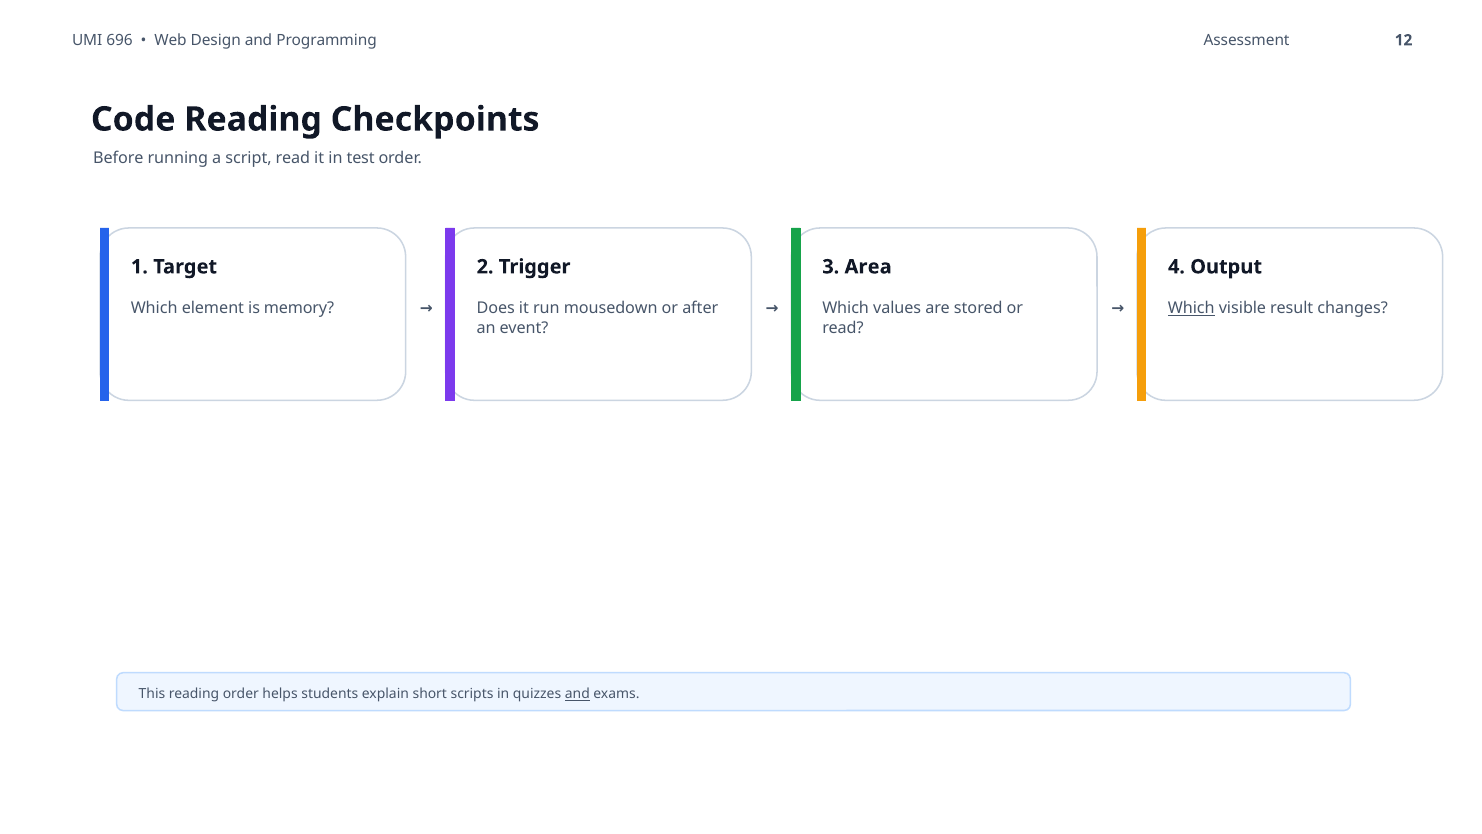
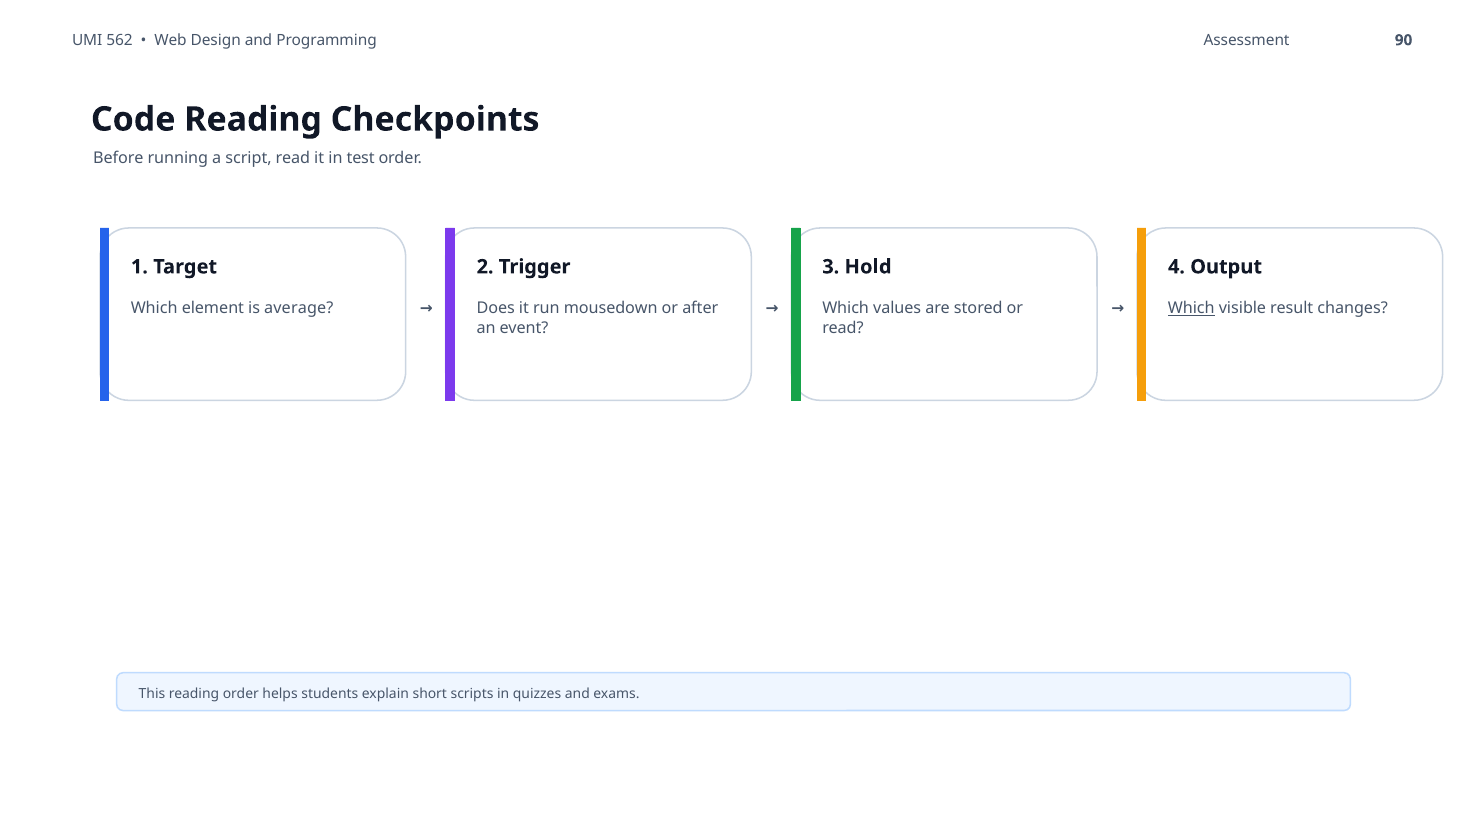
696: 696 -> 562
12: 12 -> 90
Area: Area -> Hold
memory: memory -> average
and at (577, 694) underline: present -> none
